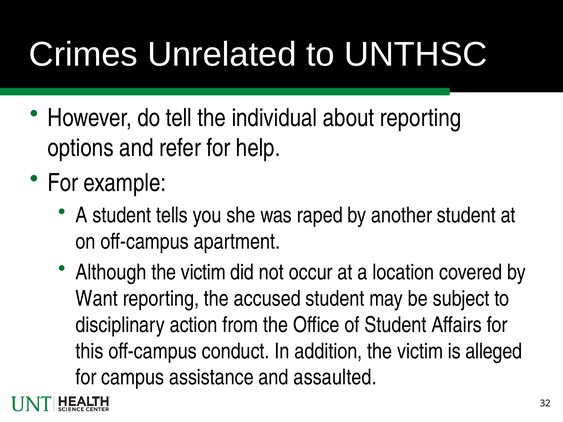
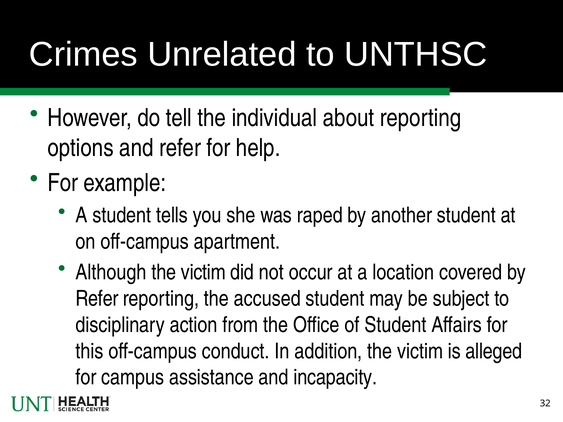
Want at (97, 299): Want -> Refer
assaulted: assaulted -> incapacity
